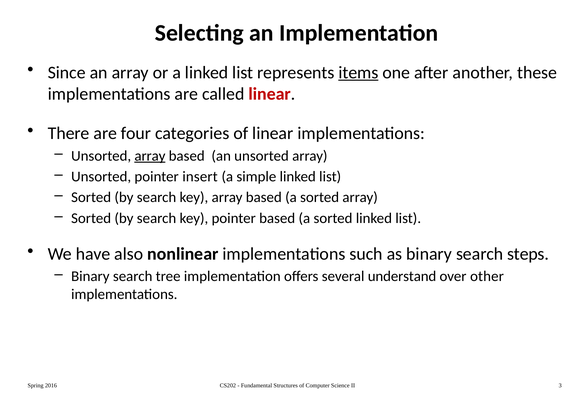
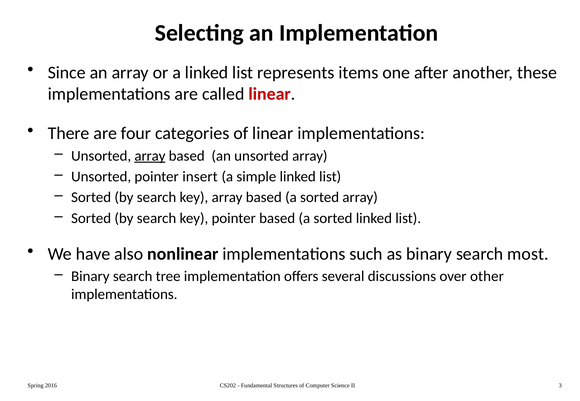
items underline: present -> none
steps: steps -> most
understand: understand -> discussions
